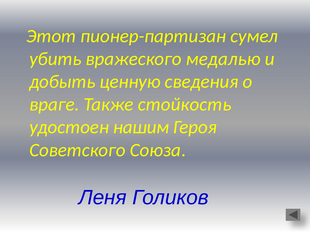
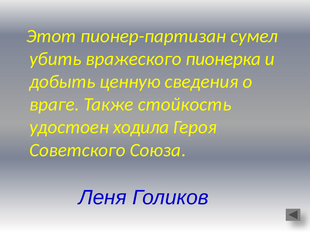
медалью: медалью -> пионерка
нашим: нашим -> ходила
